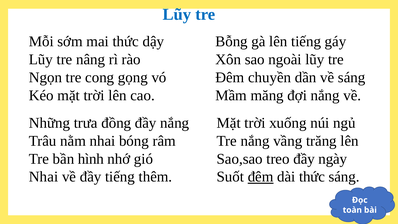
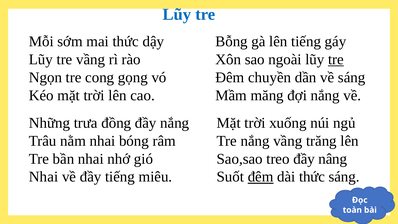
tre nâng: nâng -> vầng
tre at (336, 59) underline: none -> present
bần hình: hình -> nhai
ngày: ngày -> nâng
thêm: thêm -> miêu
